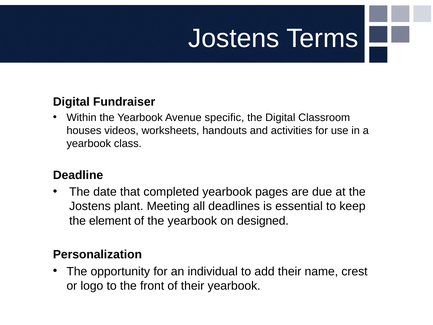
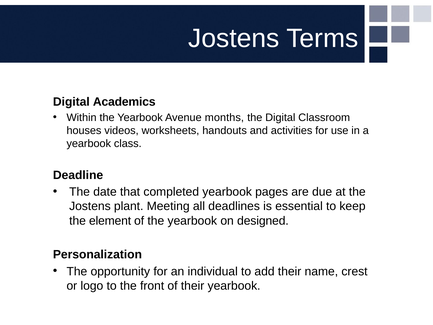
Fundraiser: Fundraiser -> Academics
specific: specific -> months
